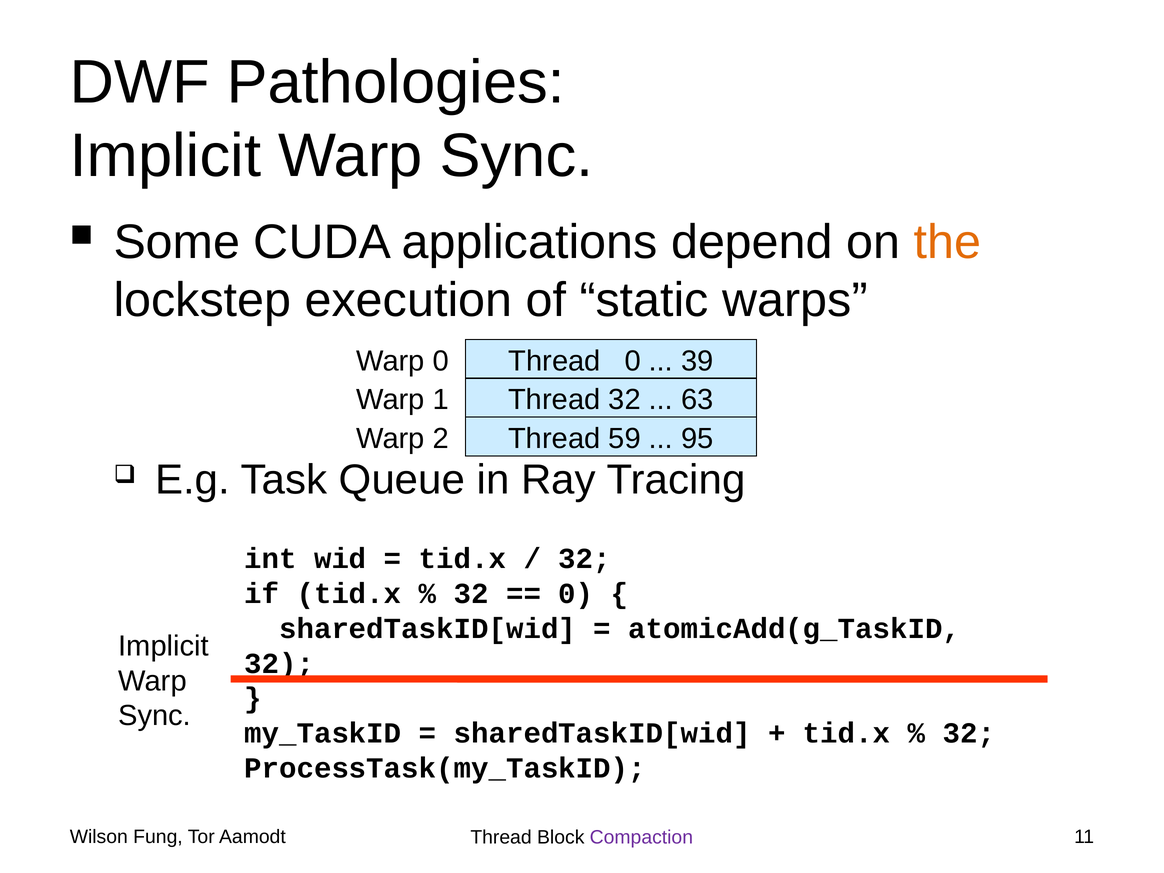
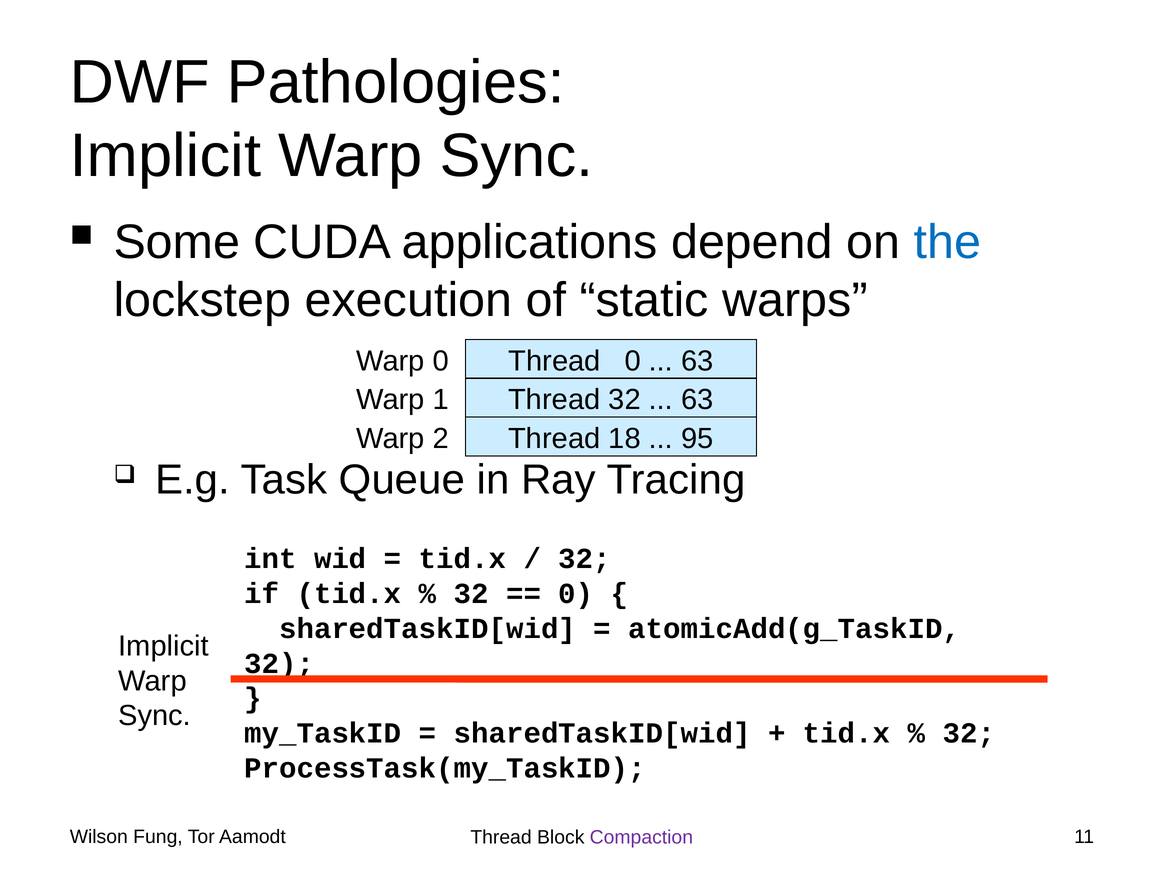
the colour: orange -> blue
39 at (697, 361): 39 -> 63
59: 59 -> 18
